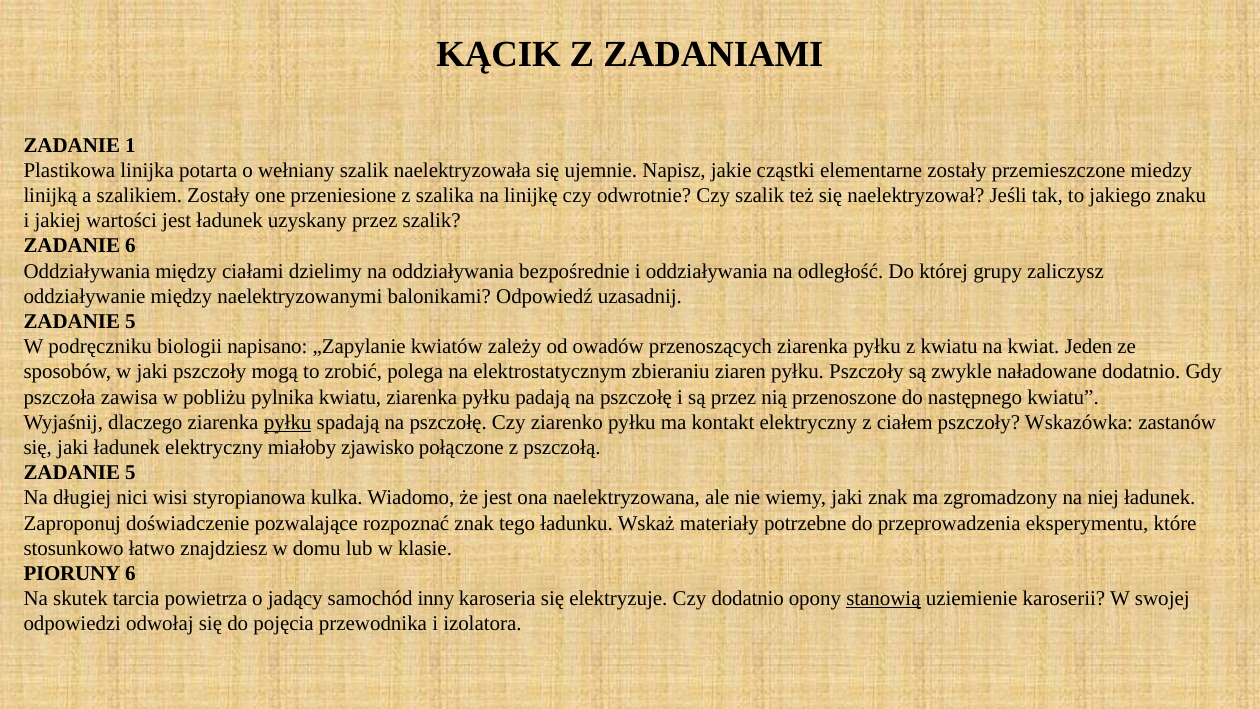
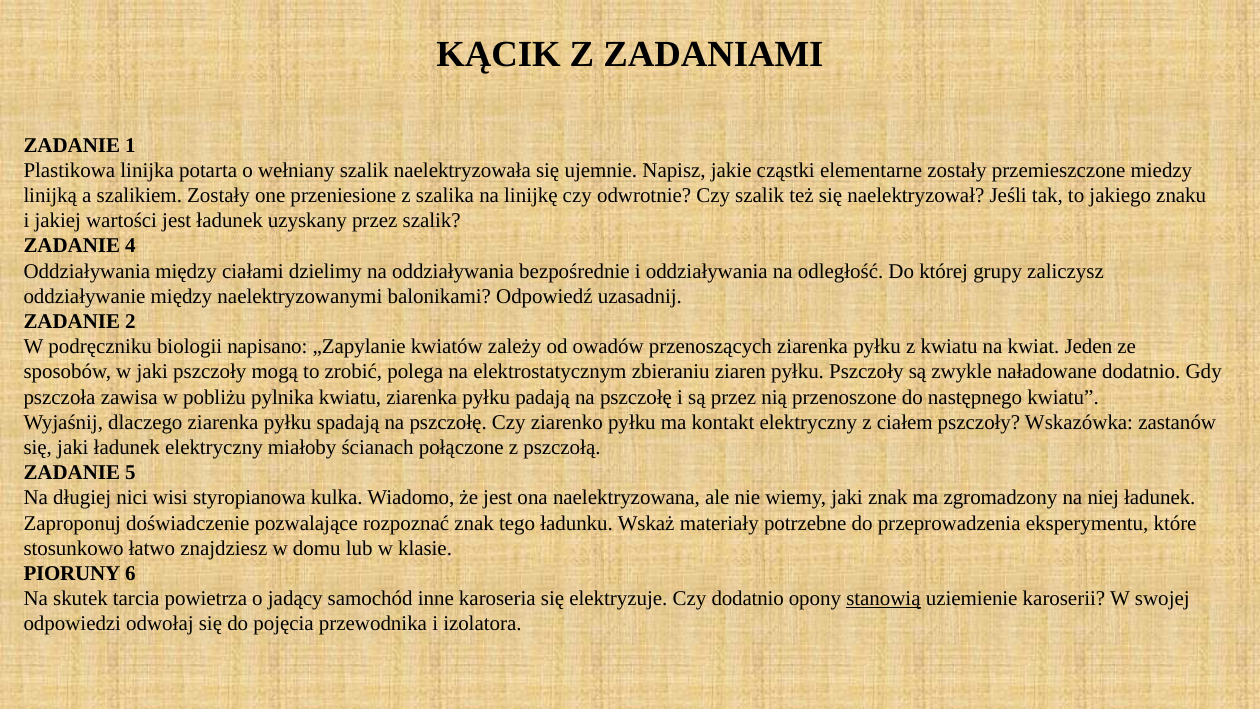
ZADANIE 6: 6 -> 4
5 at (130, 321): 5 -> 2
pyłku at (288, 422) underline: present -> none
zjawisko: zjawisko -> ścianach
inny: inny -> inne
